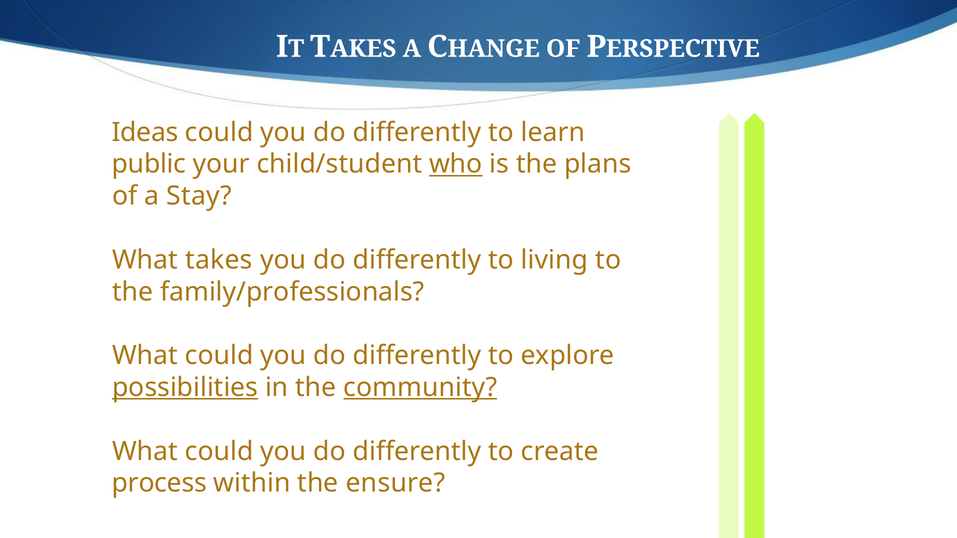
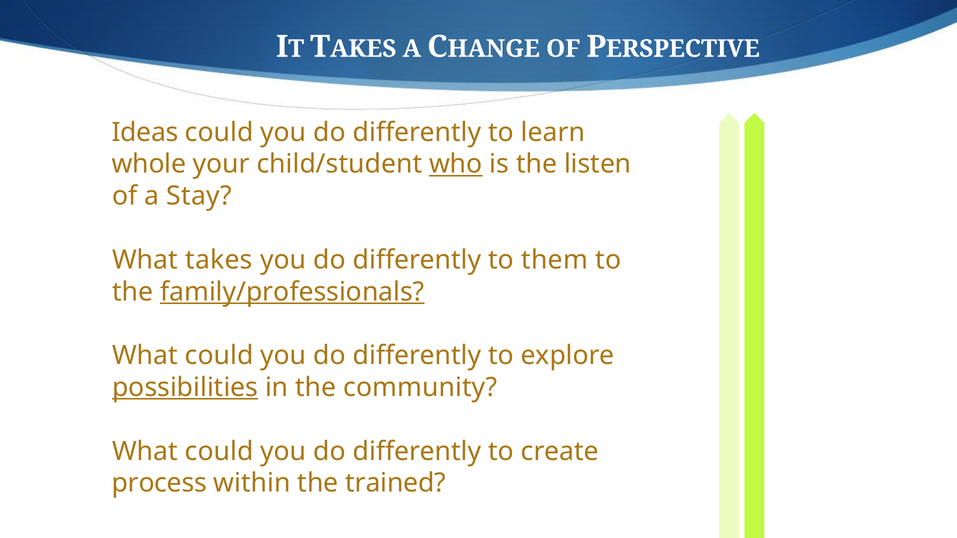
public: public -> whole
plans: plans -> listen
living: living -> them
family/professionals underline: none -> present
community underline: present -> none
ensure: ensure -> trained
